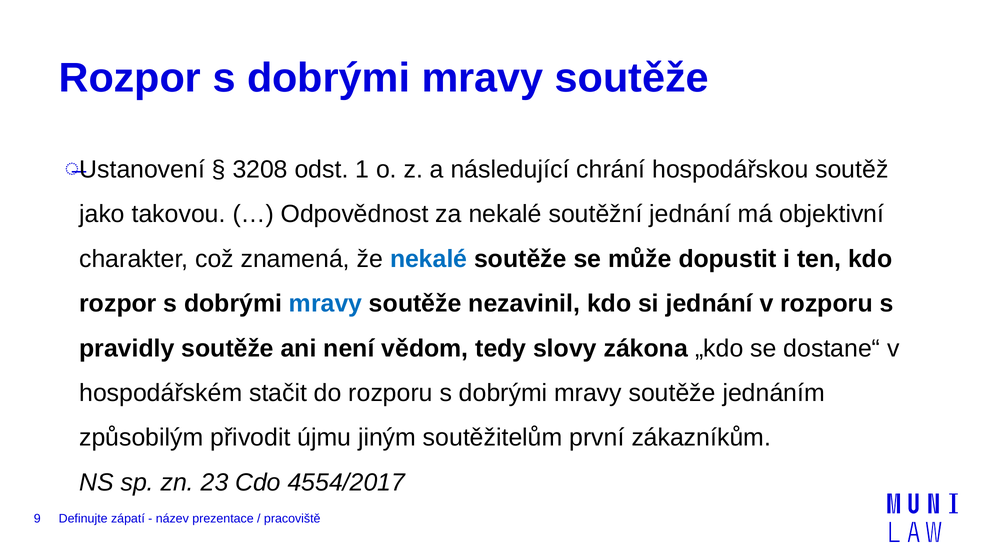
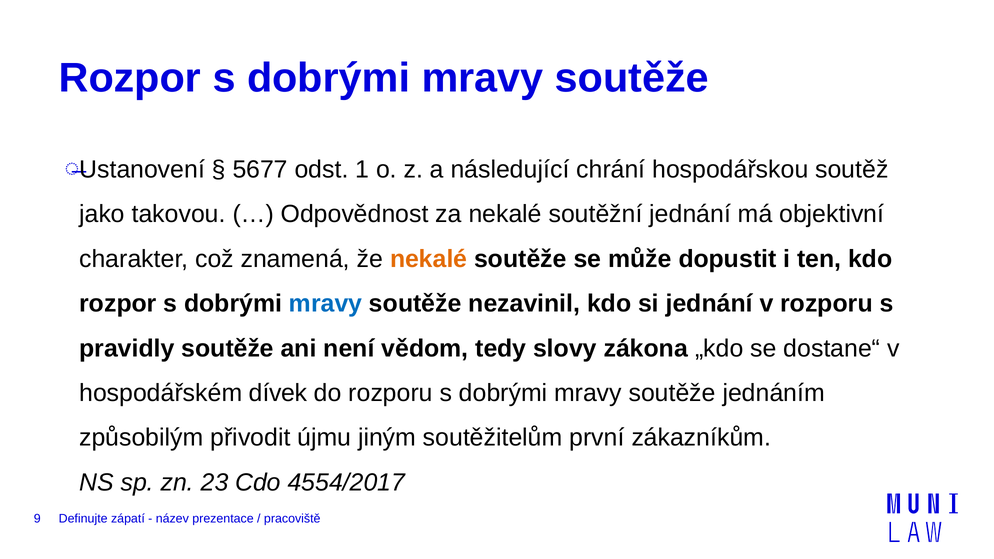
3208: 3208 -> 5677
nekalé at (429, 259) colour: blue -> orange
stačit: stačit -> dívek
